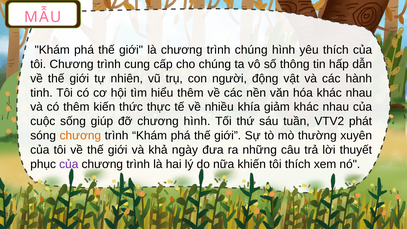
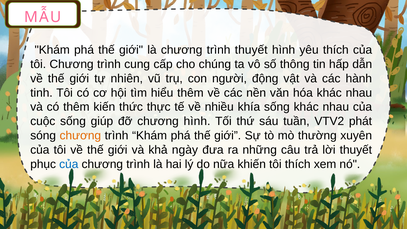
trình chúng: chúng -> thuyết
khía giảm: giảm -> sống
của at (69, 164) colour: purple -> blue
